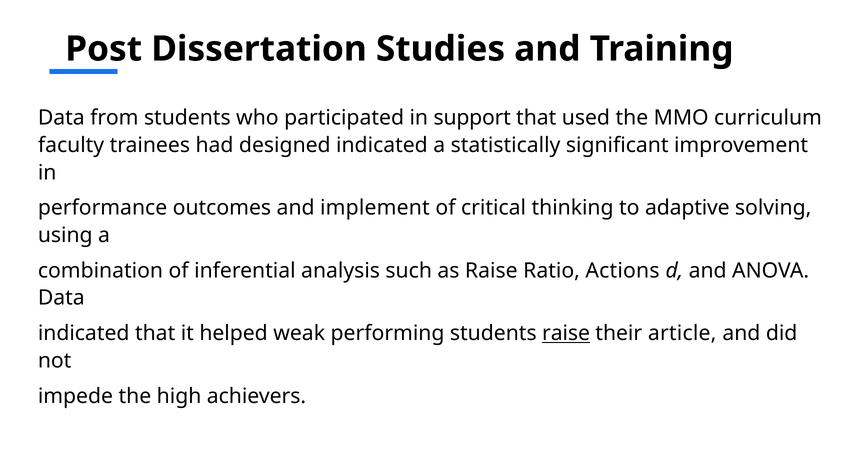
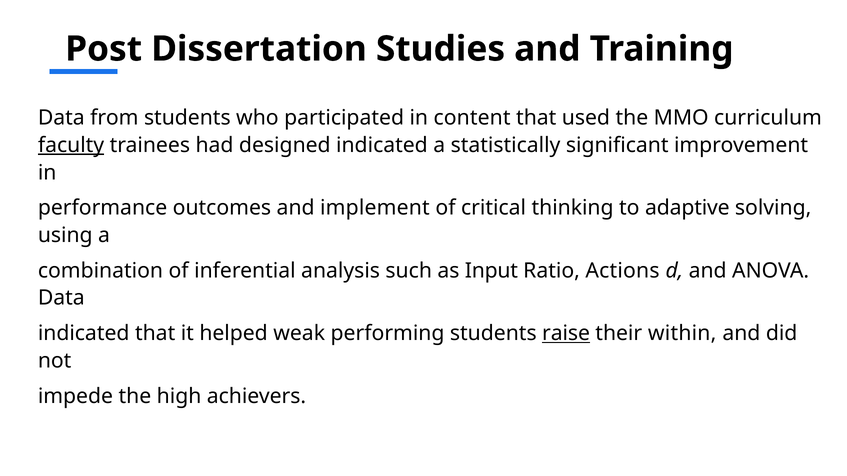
support: support -> content
faculty underline: none -> present
as Raise: Raise -> Input
article: article -> within
